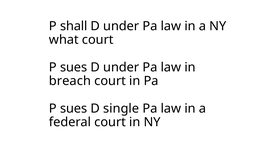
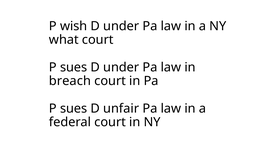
shall: shall -> wish
single: single -> unfair
